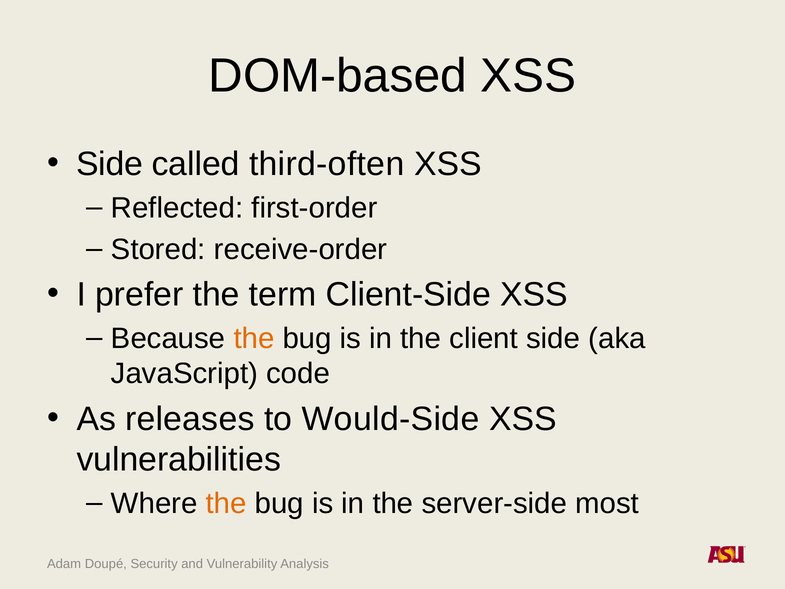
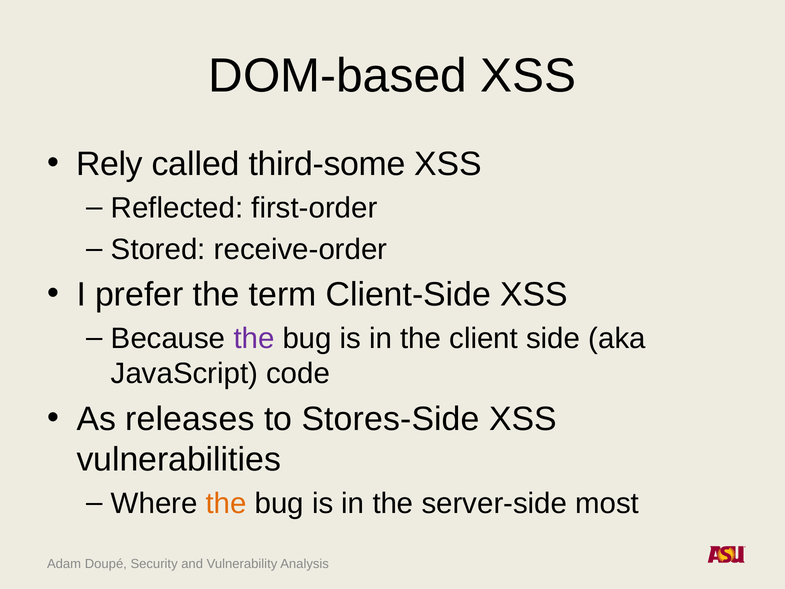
Side at (110, 164): Side -> Rely
third-often: third-often -> third-some
the at (254, 338) colour: orange -> purple
Would-Side: Would-Side -> Stores-Side
